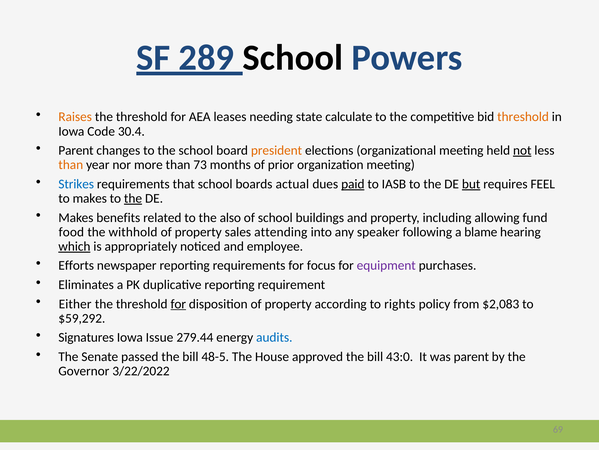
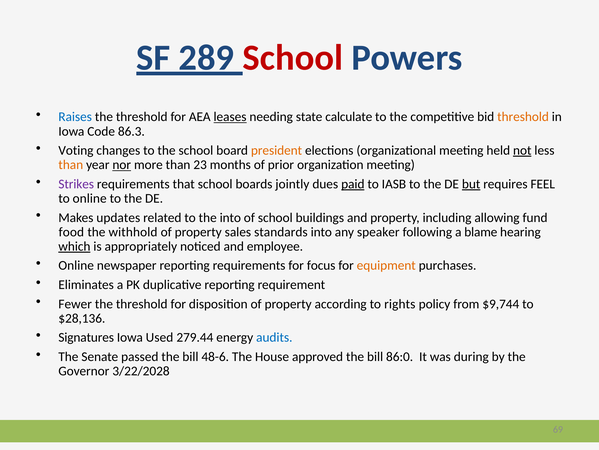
School at (293, 58) colour: black -> red
Raises colour: orange -> blue
leases underline: none -> present
30.4: 30.4 -> 86.3
Parent at (76, 150): Parent -> Voting
nor underline: none -> present
73: 73 -> 23
Strikes colour: blue -> purple
actual: actual -> jointly
to makes: makes -> online
the at (133, 198) underline: present -> none
benefits: benefits -> updates
the also: also -> into
attending: attending -> standards
Efforts at (76, 265): Efforts -> Online
equipment colour: purple -> orange
Either: Either -> Fewer
for at (178, 303) underline: present -> none
$2,083: $2,083 -> $9,744
$59,292: $59,292 -> $28,136
Issue: Issue -> Used
48-5: 48-5 -> 48-6
43:0: 43:0 -> 86:0
was parent: parent -> during
3/22/2022: 3/22/2022 -> 3/22/2028
